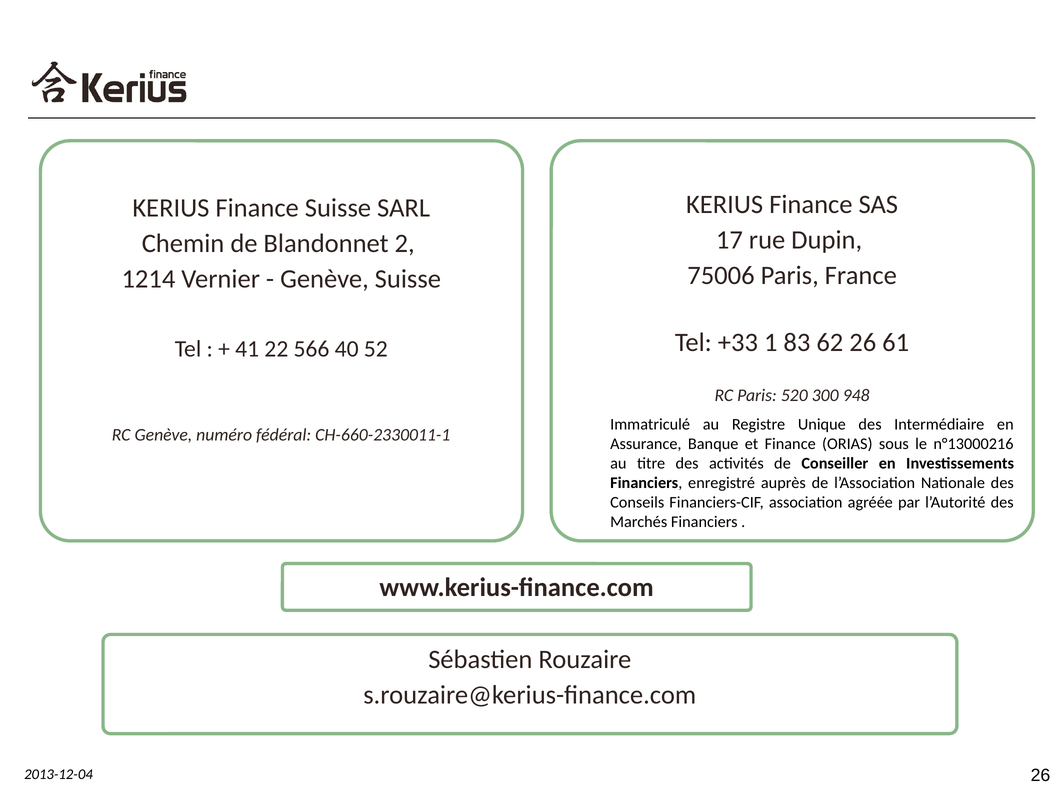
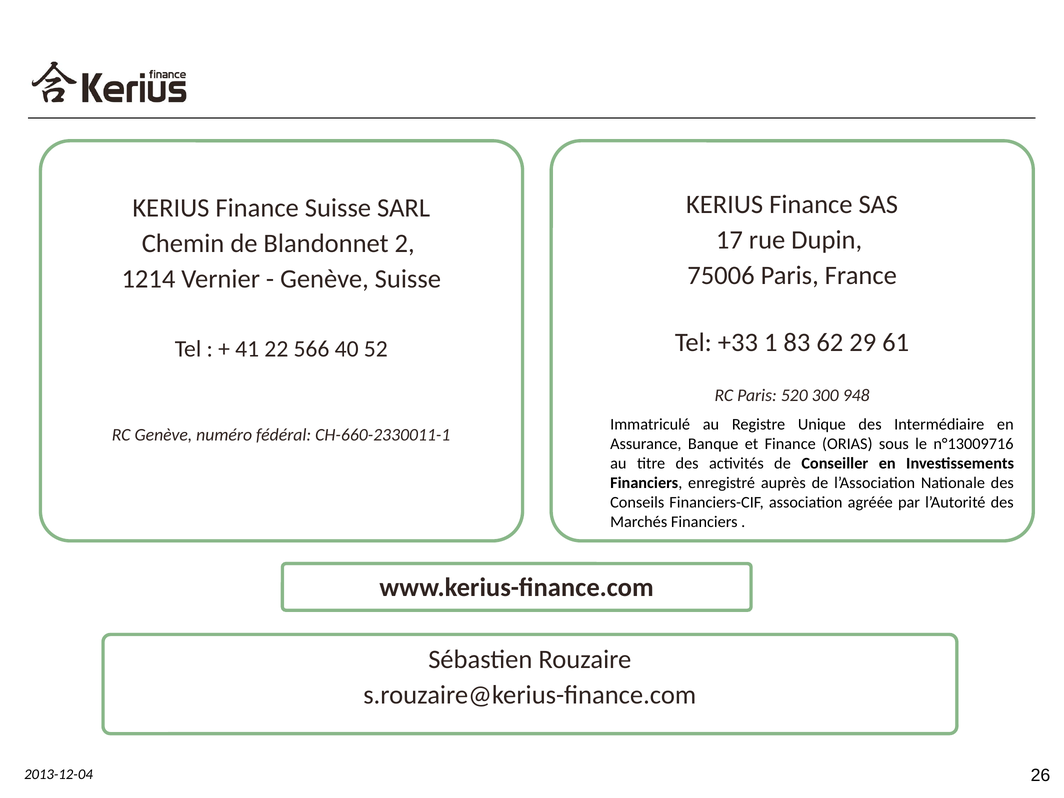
62 26: 26 -> 29
n°13000216: n°13000216 -> n°13009716
